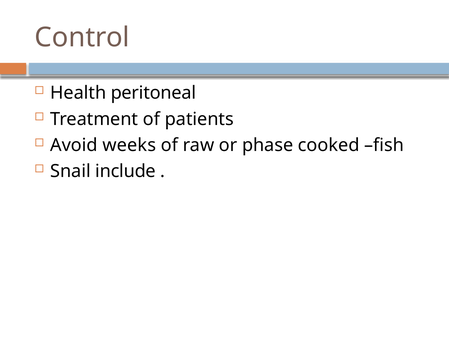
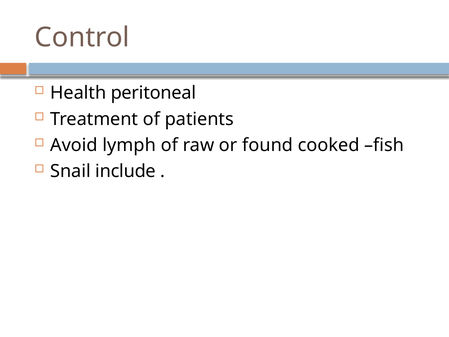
weeks: weeks -> lymph
phase: phase -> found
